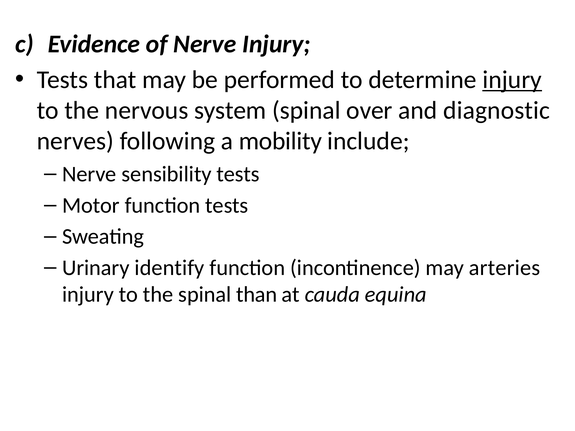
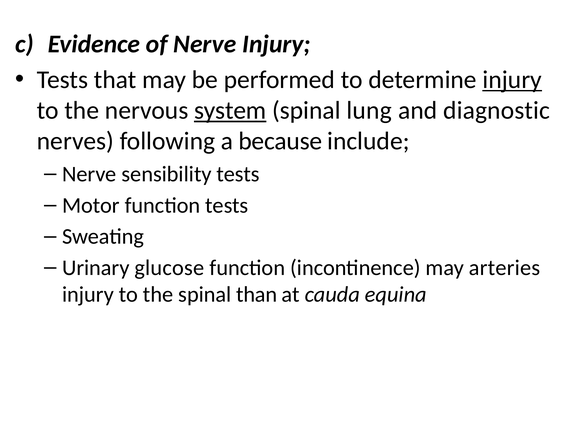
system underline: none -> present
over: over -> lung
mobility: mobility -> because
identify: identify -> glucose
